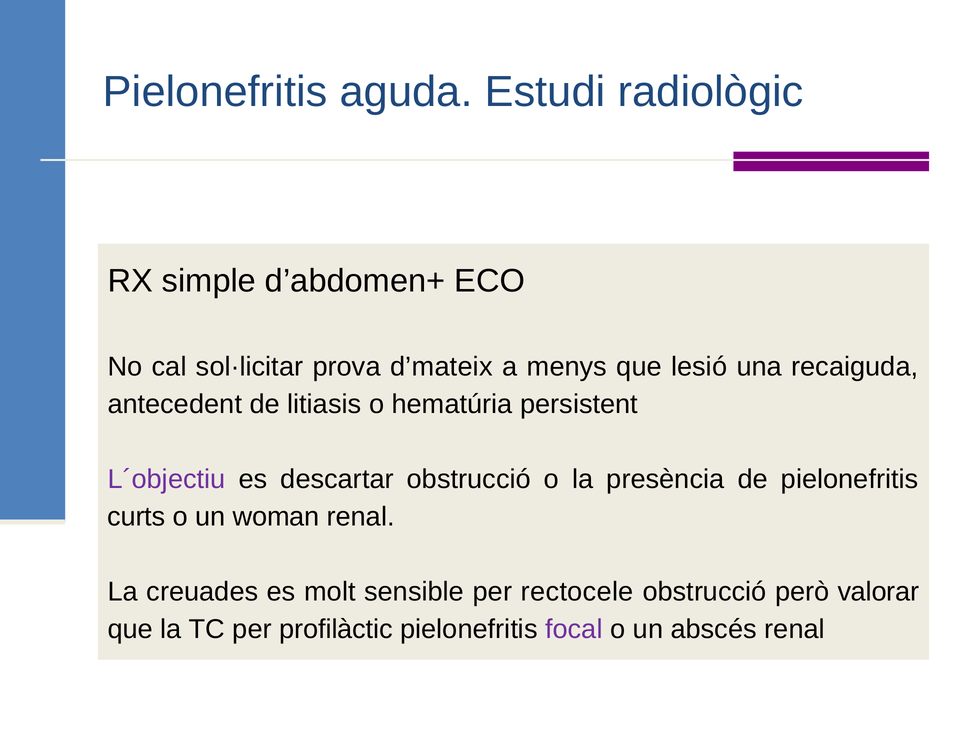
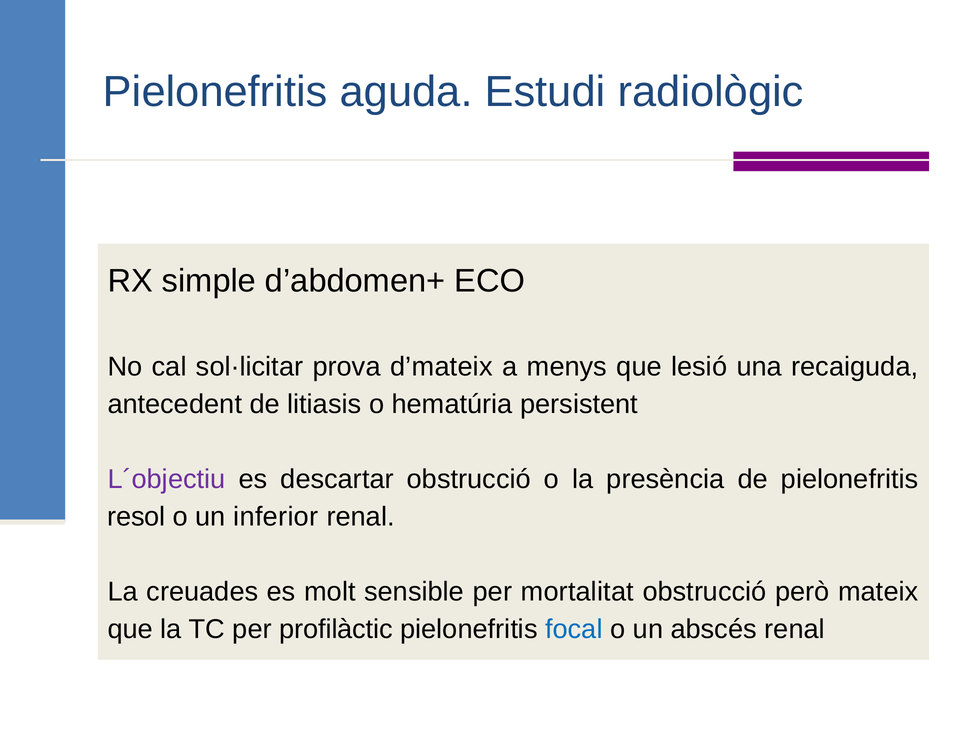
curts: curts -> resol
woman: woman -> inferior
rectocele: rectocele -> mortalitat
valorar: valorar -> mateix
focal colour: purple -> blue
